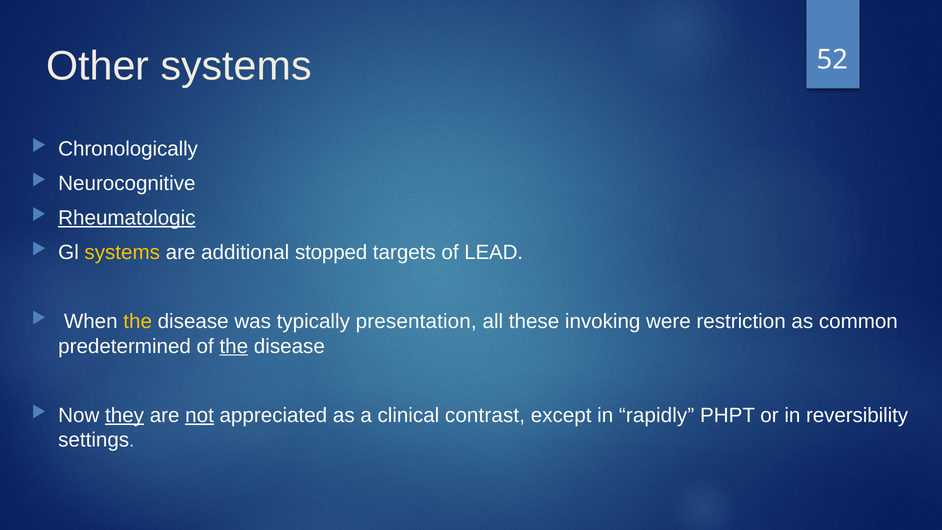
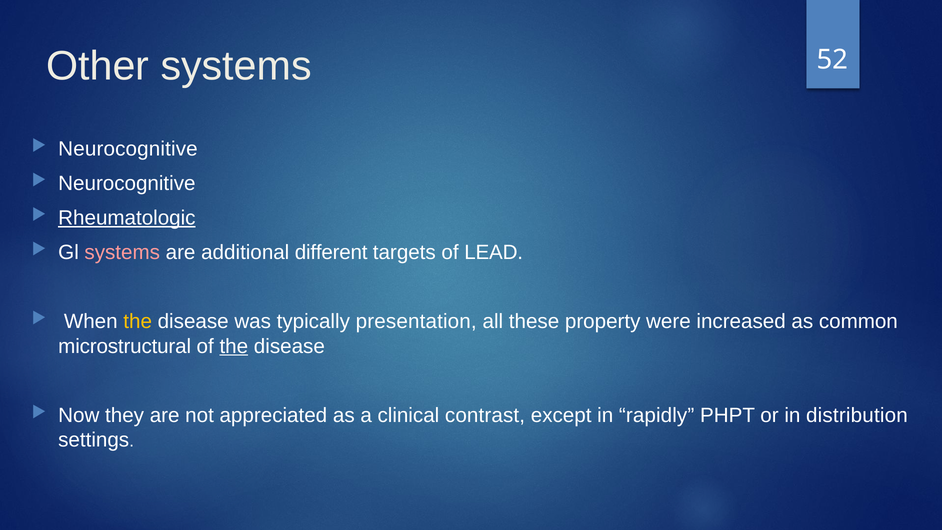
Chronologically at (128, 149): Chronologically -> Neurocognitive
systems at (122, 252) colour: yellow -> pink
stopped: stopped -> different
invoking: invoking -> property
restriction: restriction -> increased
predetermined: predetermined -> microstructural
they underline: present -> none
not underline: present -> none
reversibility: reversibility -> distribution
